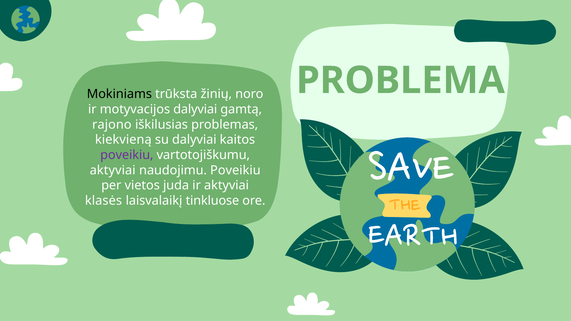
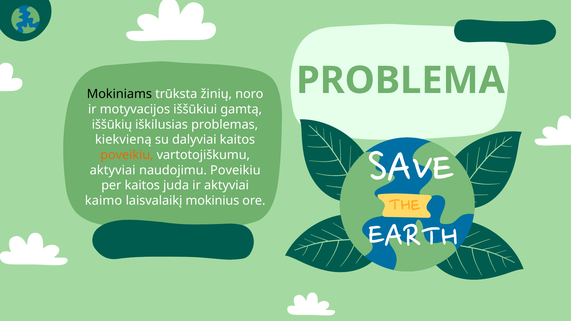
motyvacijos dalyviai: dalyviai -> iššūkiui
rajono: rajono -> iššūkių
poveikiu at (127, 155) colour: purple -> orange
per vietos: vietos -> kaitos
klasės: klasės -> kaimo
tinkluose: tinkluose -> mokinius
